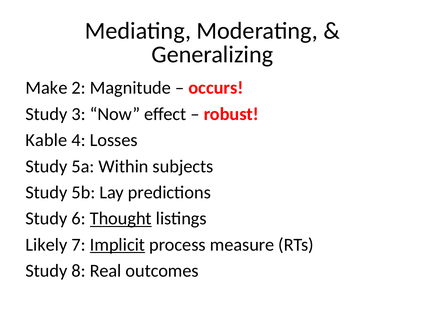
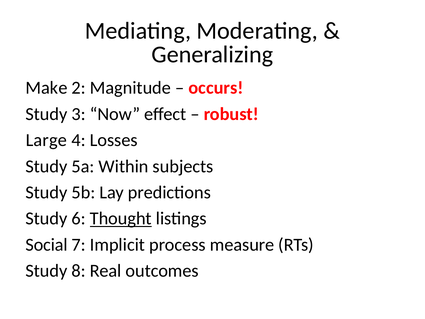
Kable: Kable -> Large
Likely: Likely -> Social
Implicit underline: present -> none
